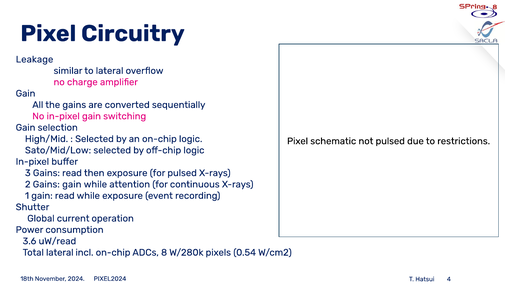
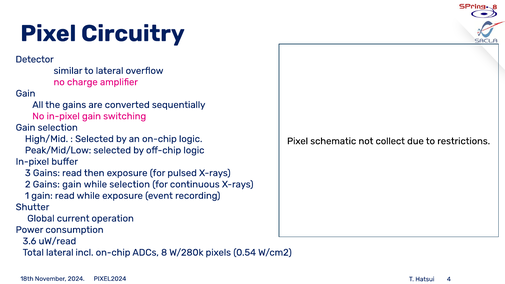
Leakage: Leakage -> Detector
not pulsed: pulsed -> collect
Sato/Mid/Low: Sato/Mid/Low -> Peak/Mid/Low
while attention: attention -> selection
